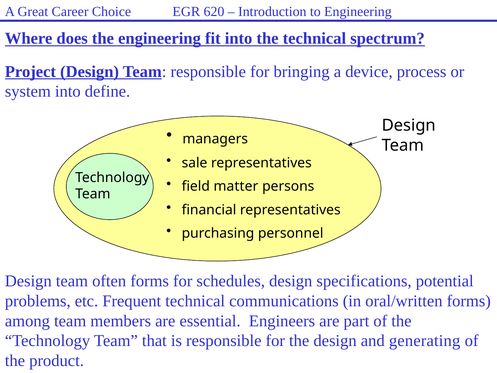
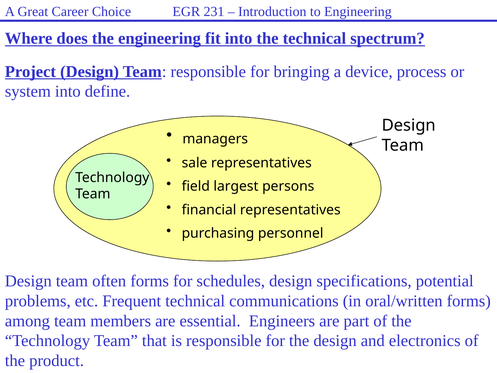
620: 620 -> 231
matter: matter -> largest
generating: generating -> electronics
